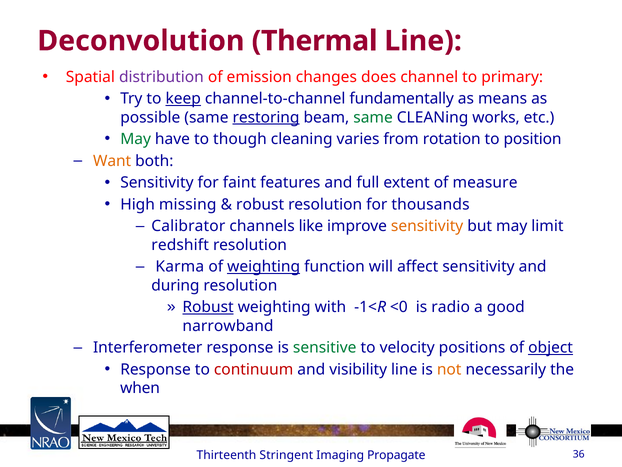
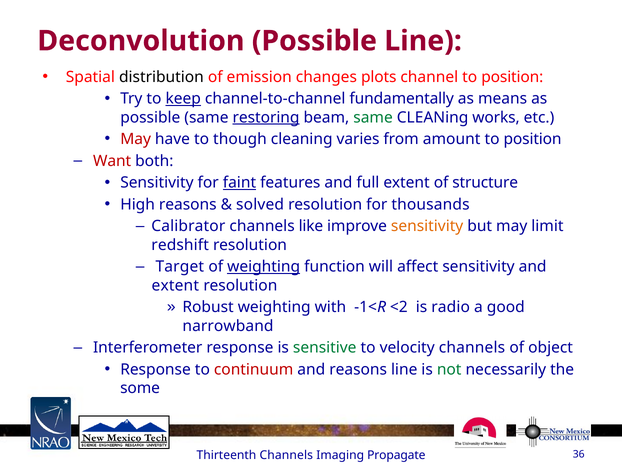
Deconvolution Thermal: Thermal -> Possible
distribution colour: purple -> black
does: does -> plots
channel to primary: primary -> position
May at (136, 139) colour: green -> red
rotation: rotation -> amount
Want colour: orange -> red
faint underline: none -> present
measure: measure -> structure
High missing: missing -> reasons
robust at (260, 204): robust -> solved
Karma: Karma -> Target
during at (175, 285): during -> extent
Robust at (208, 307) underline: present -> none
<0: <0 -> <2
velocity positions: positions -> channels
object underline: present -> none
and visibility: visibility -> reasons
not colour: orange -> green
when: when -> some
Thirteenth Stringent: Stringent -> Channels
